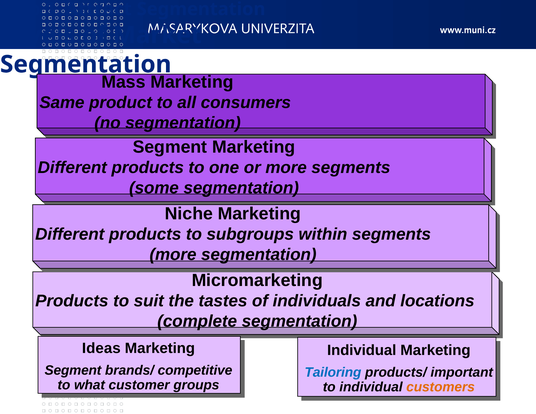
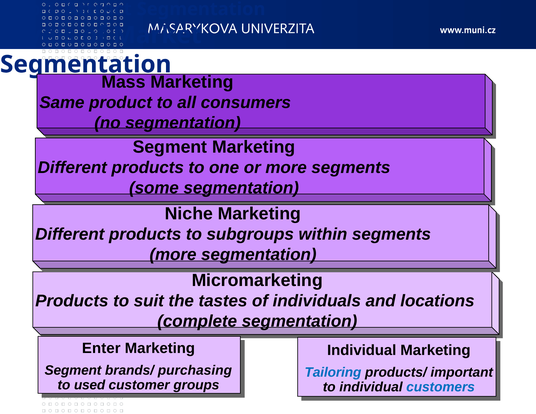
Ideas: Ideas -> Enter
competitive: competitive -> purchasing
what: what -> used
customers colour: orange -> blue
